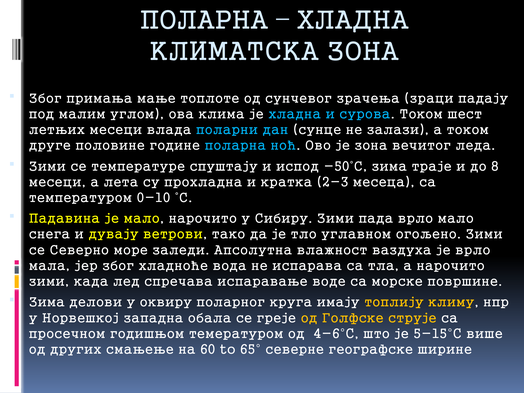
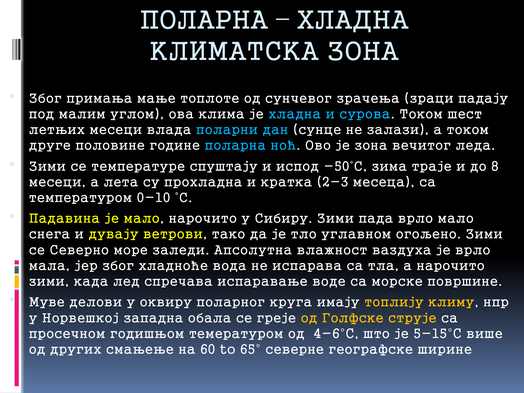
Зима at (47, 302): Зима -> Муве
